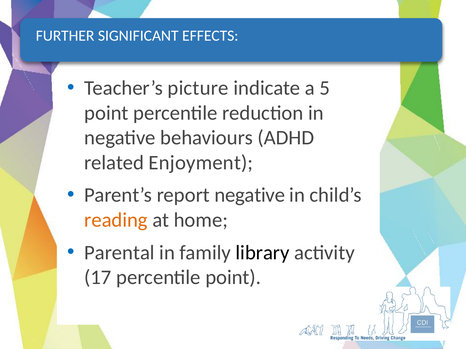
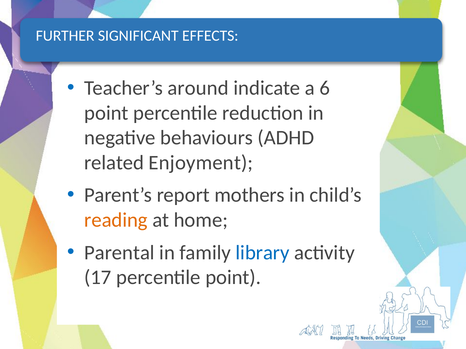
picture: picture -> around
5: 5 -> 6
report negative: negative -> mothers
library colour: black -> blue
